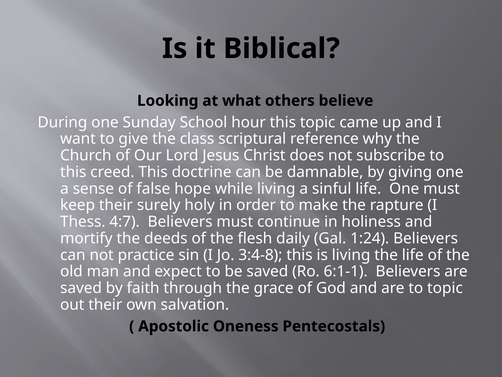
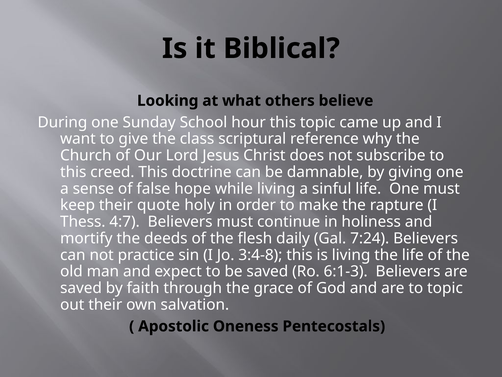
surely: surely -> quote
1:24: 1:24 -> 7:24
6:1-1: 6:1-1 -> 6:1-3
